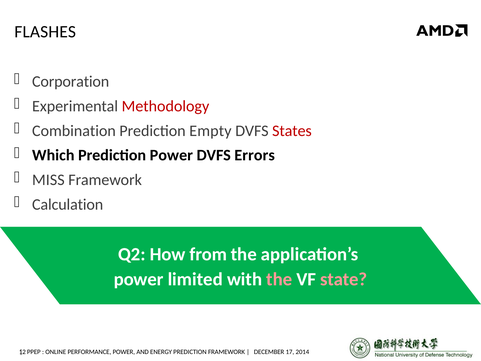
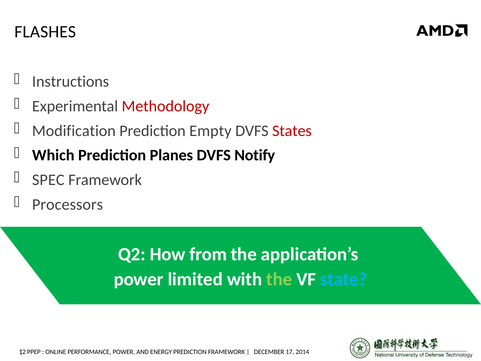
Corporation: Corporation -> Instructions
Combination: Combination -> Modification
Prediction Power: Power -> Planes
Errors: Errors -> Notify
MISS: MISS -> SPEC
Calculation: Calculation -> Processors
the at (279, 279) colour: pink -> light green
state colour: pink -> light blue
